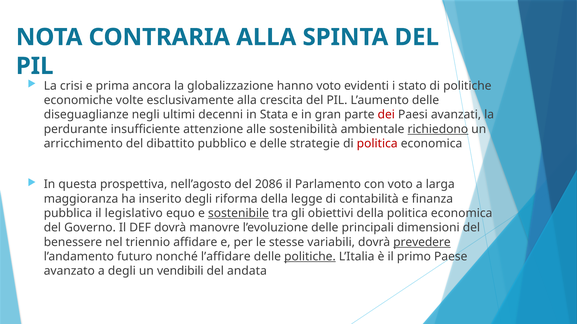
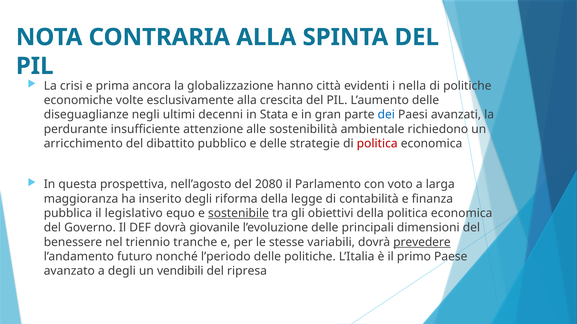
hanno voto: voto -> città
stato: stato -> nella
dei colour: red -> blue
richiedono underline: present -> none
2086: 2086 -> 2080
manovre: manovre -> giovanile
affidare: affidare -> tranche
l’affidare: l’affidare -> l’periodo
politiche at (310, 257) underline: present -> none
andata: andata -> ripresa
